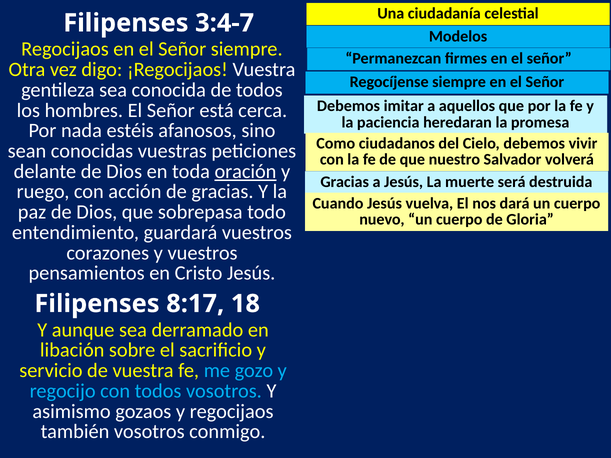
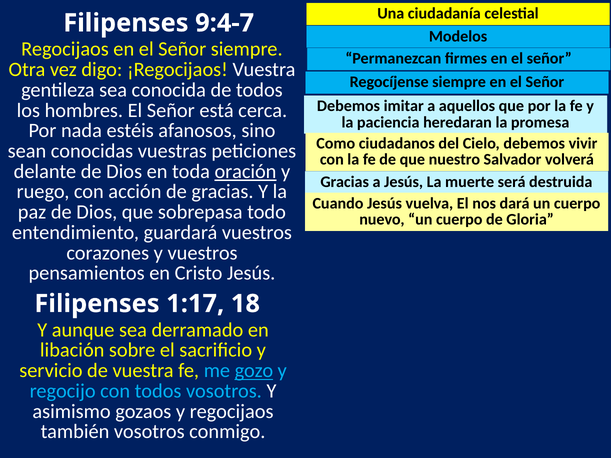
3:4-7: 3:4-7 -> 9:4-7
8:17: 8:17 -> 1:17
gozo underline: none -> present
